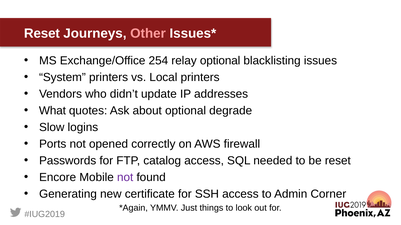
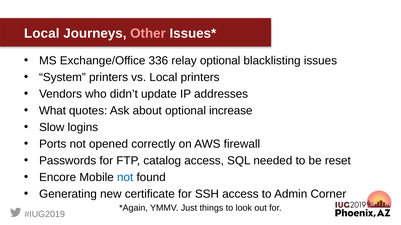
Reset at (42, 33): Reset -> Local
254: 254 -> 336
degrade: degrade -> increase
not at (125, 178) colour: purple -> blue
